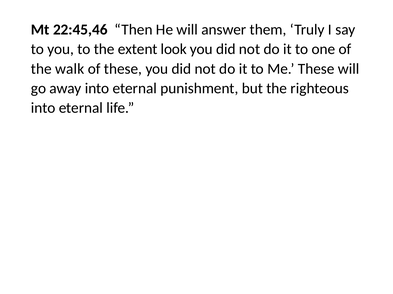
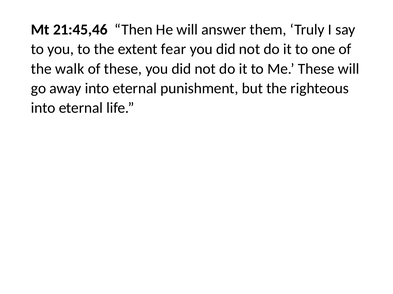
22:45,46: 22:45,46 -> 21:45,46
look: look -> fear
